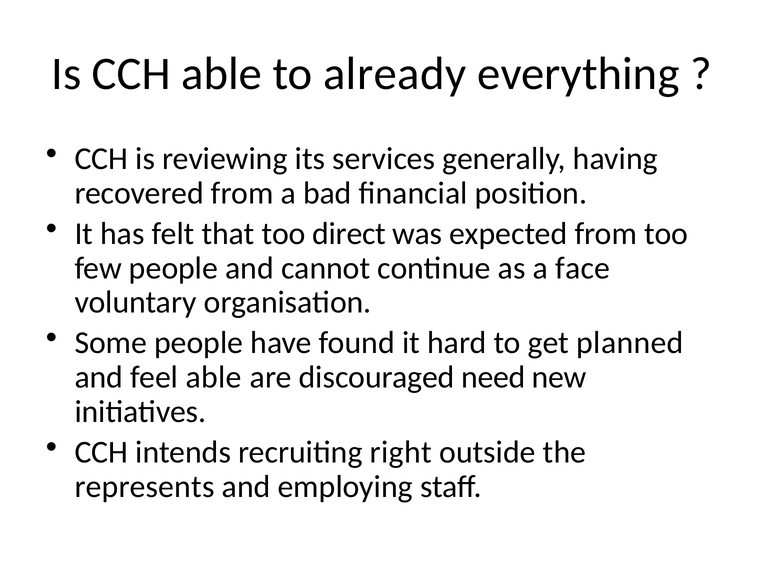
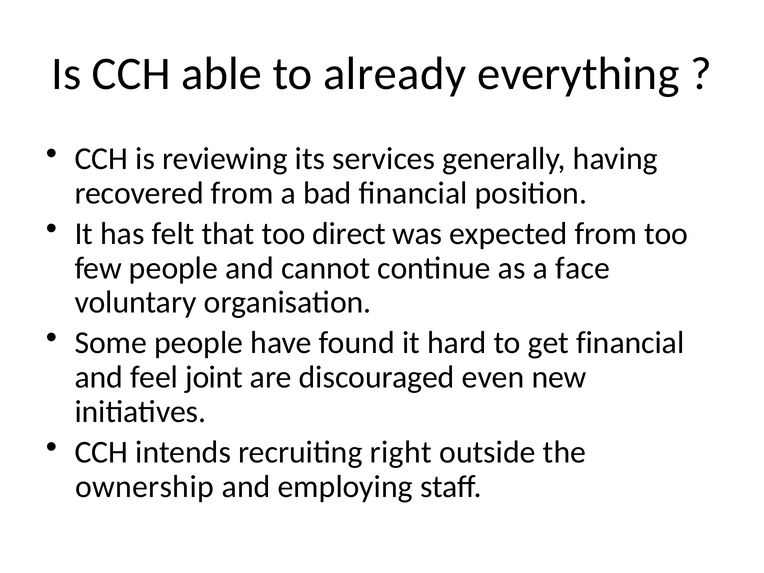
get planned: planned -> financial
feel able: able -> joint
need: need -> even
represents: represents -> ownership
